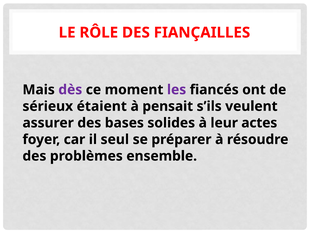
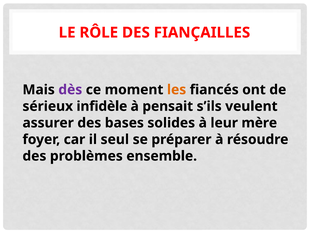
les colour: purple -> orange
étaient: étaient -> infidèle
actes: actes -> mère
